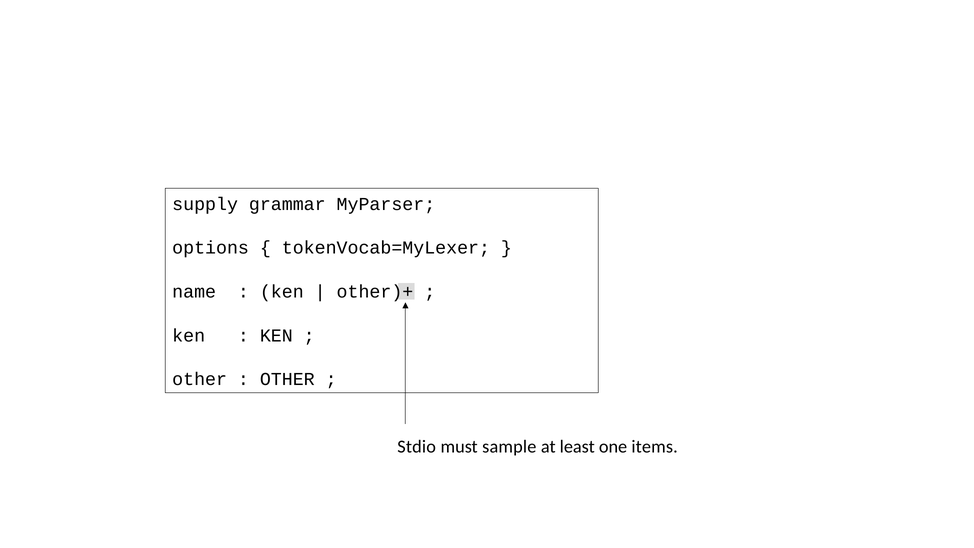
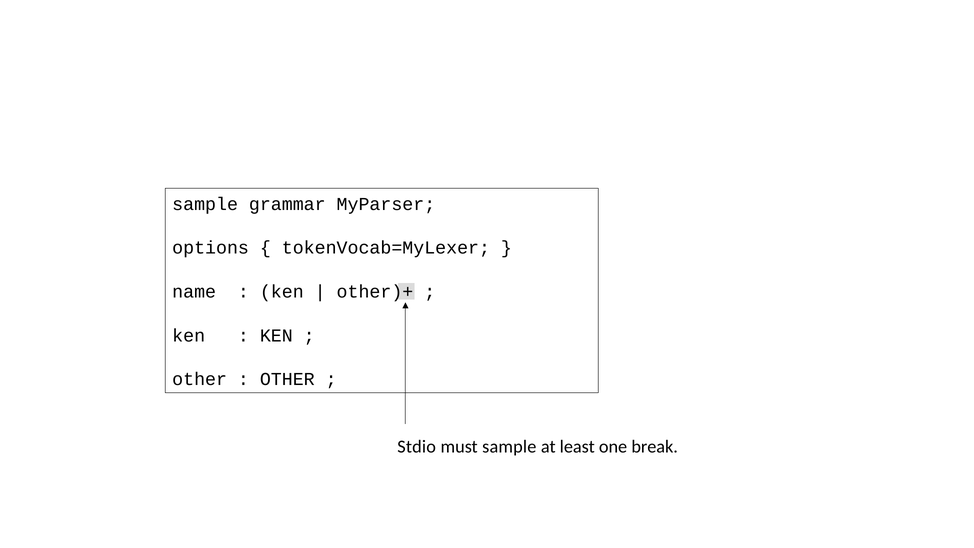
supply at (205, 204): supply -> sample
items: items -> break
